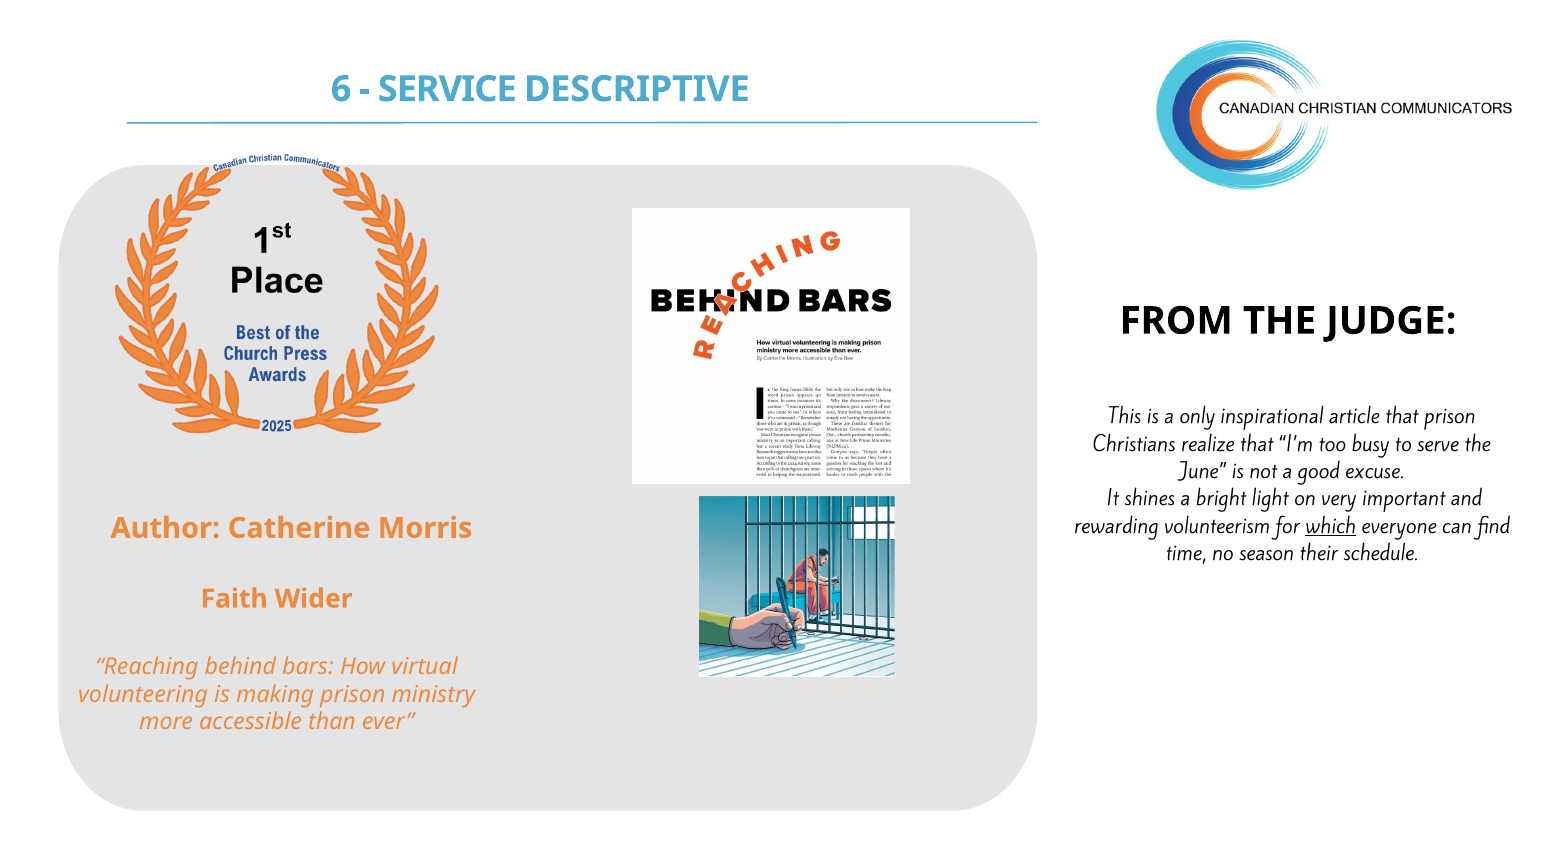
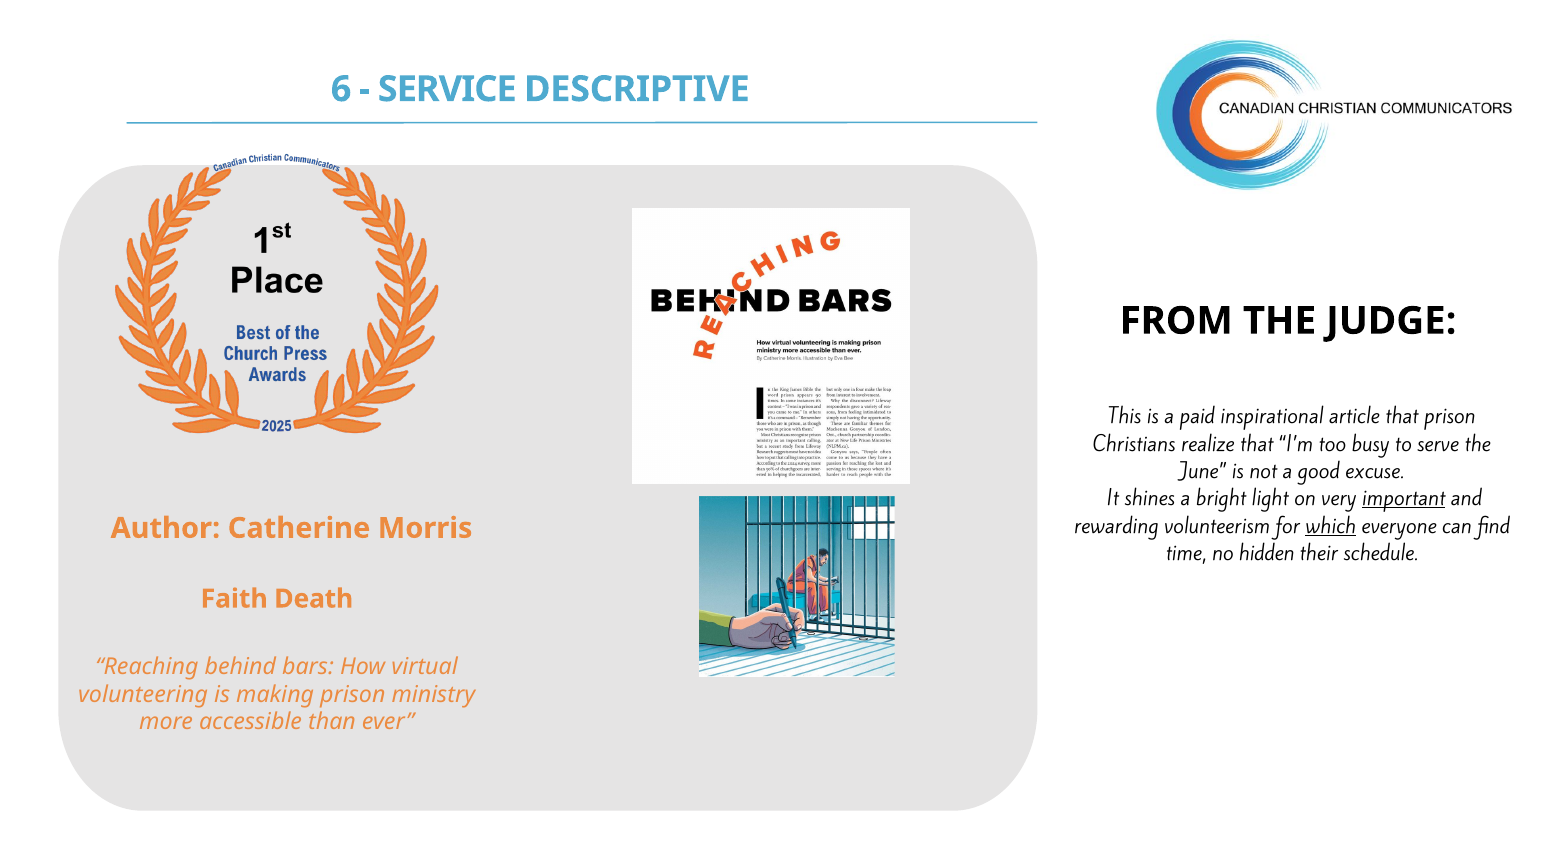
only: only -> paid
important underline: none -> present
season: season -> hidden
Wider: Wider -> Death
